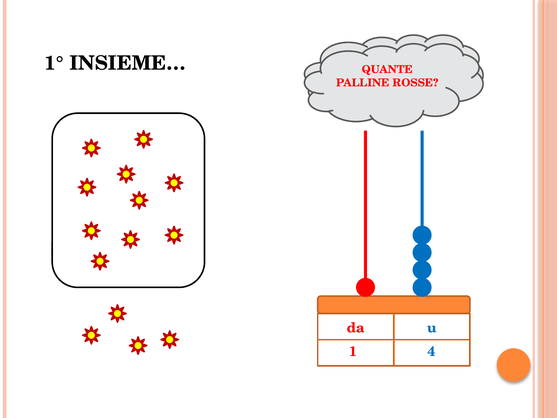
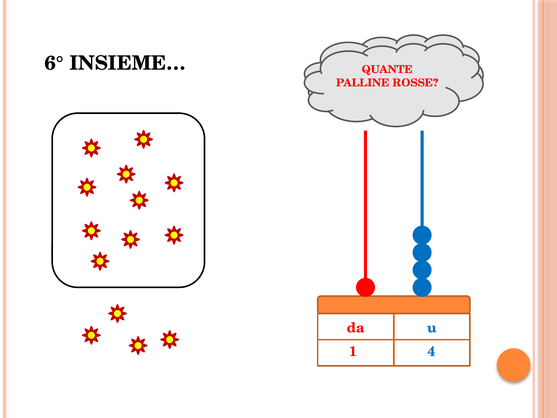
1°: 1° -> 6°
